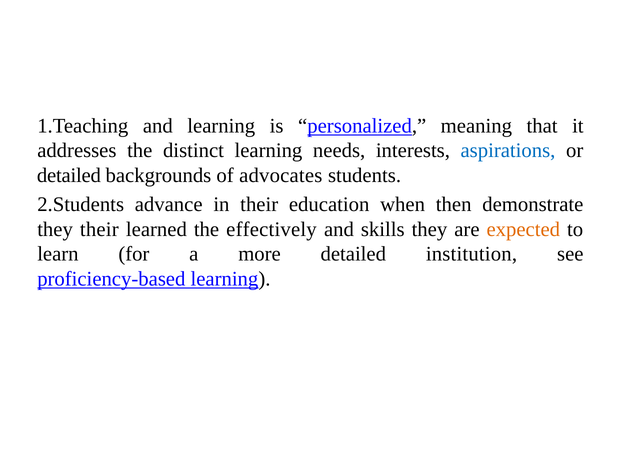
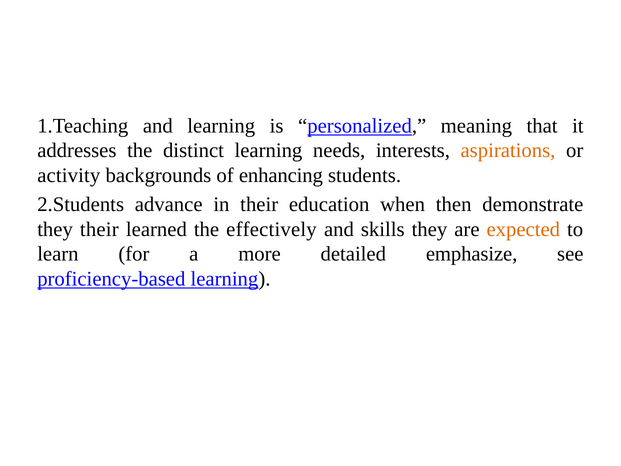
aspirations colour: blue -> orange
detailed at (69, 175): detailed -> activity
advocates: advocates -> enhancing
institution: institution -> emphasize
